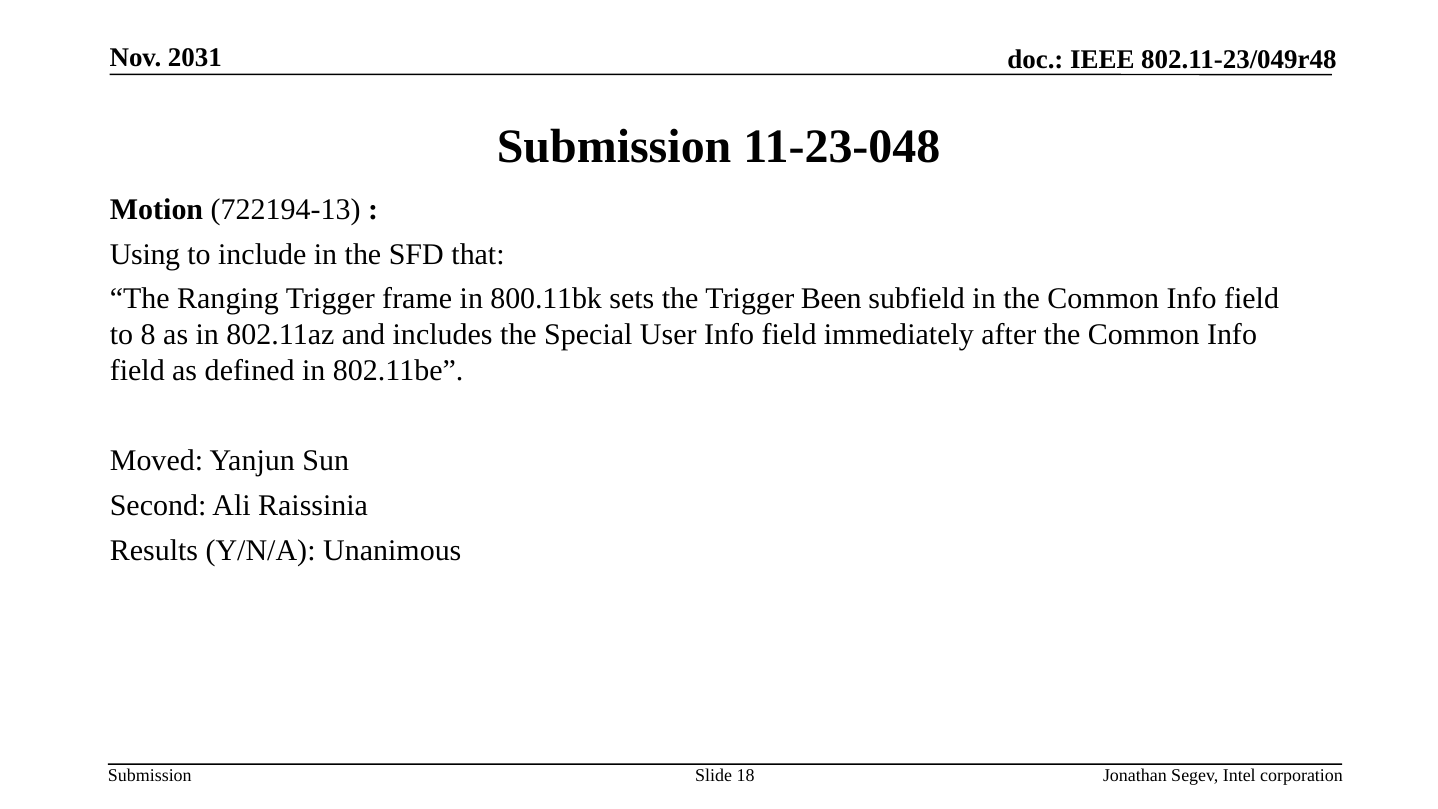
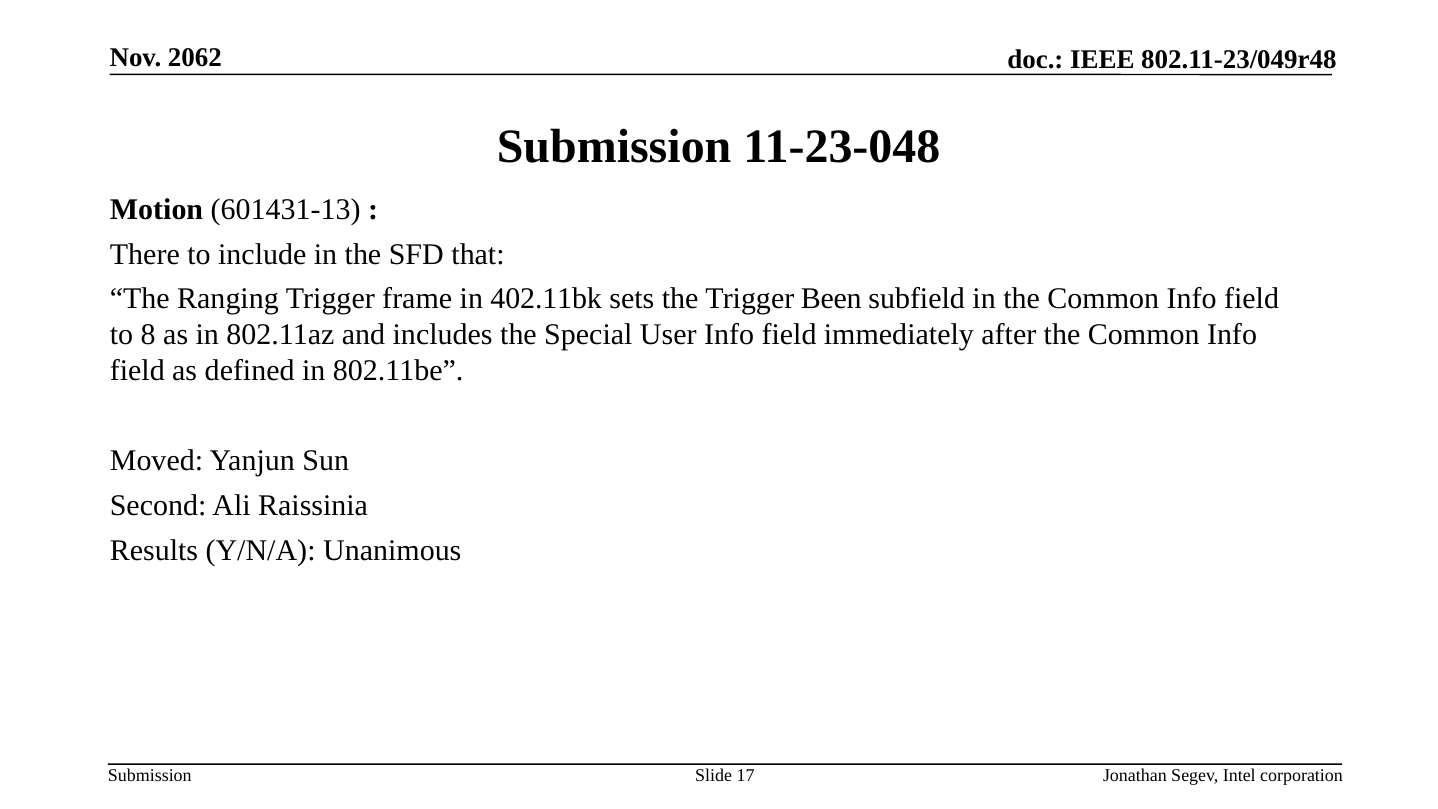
2031: 2031 -> 2062
722194-13: 722194-13 -> 601431-13
Using: Using -> There
800.11bk: 800.11bk -> 402.11bk
18: 18 -> 17
